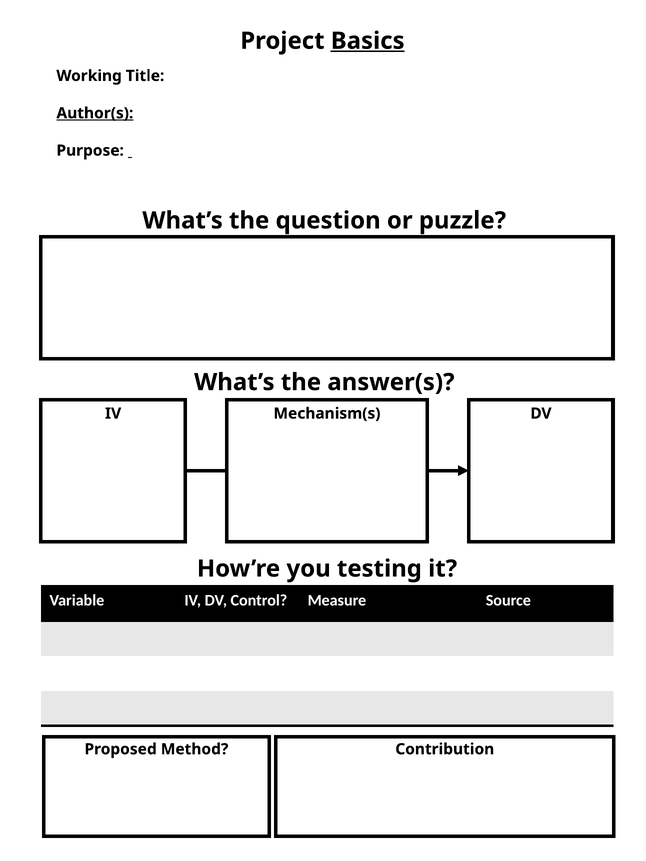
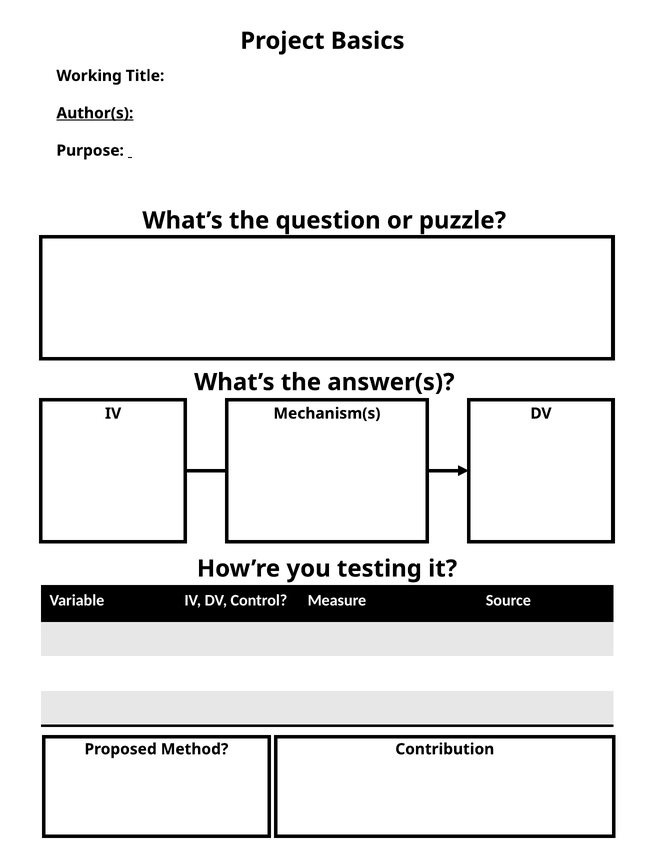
Basics underline: present -> none
